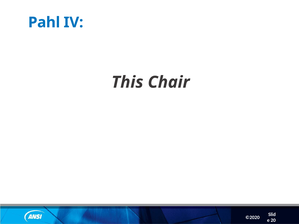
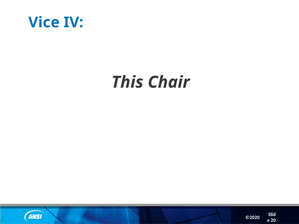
Pahl: Pahl -> Vice
